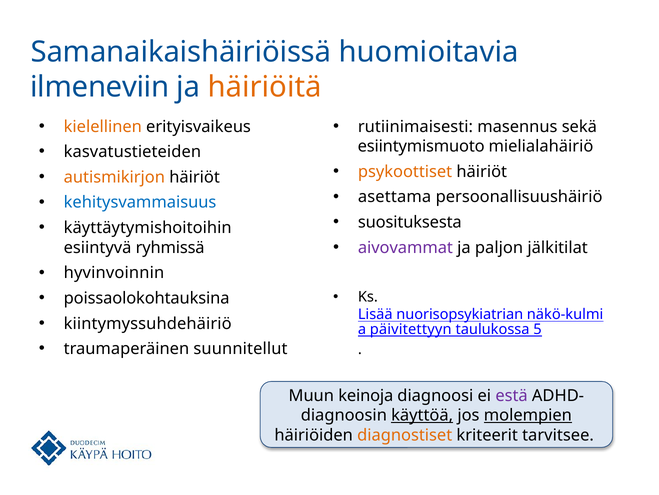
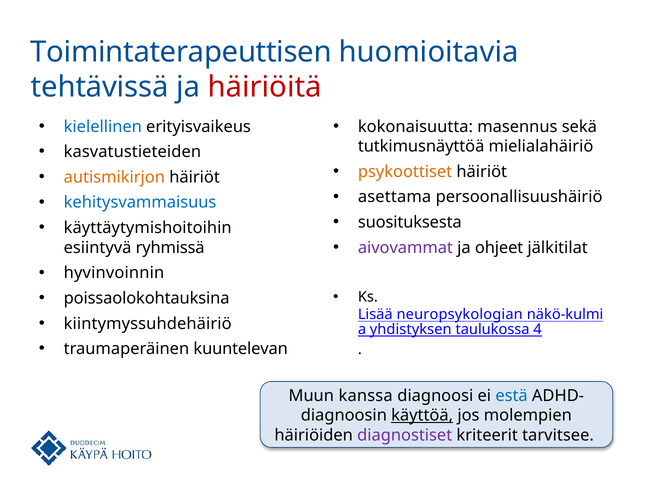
Samanaikaishäiriöissä: Samanaikaishäiriöissä -> Toimintaterapeuttisen
ilmeneviin: ilmeneviin -> tehtävissä
häiriöitä colour: orange -> red
kielellinen colour: orange -> blue
rutiinimaisesti: rutiinimaisesti -> kokonaisuutta
esiintymismuoto: esiintymismuoto -> tutkimusnäyttöä
paljon: paljon -> ohjeet
nuorisopsykiatrian: nuorisopsykiatrian -> neuropsykologian
päivitettyyn: päivitettyyn -> yhdistyksen
5: 5 -> 4
suunnitellut: suunnitellut -> kuuntelevan
keinoja: keinoja -> kanssa
estä colour: purple -> blue
molempien underline: present -> none
diagnostiset colour: orange -> purple
